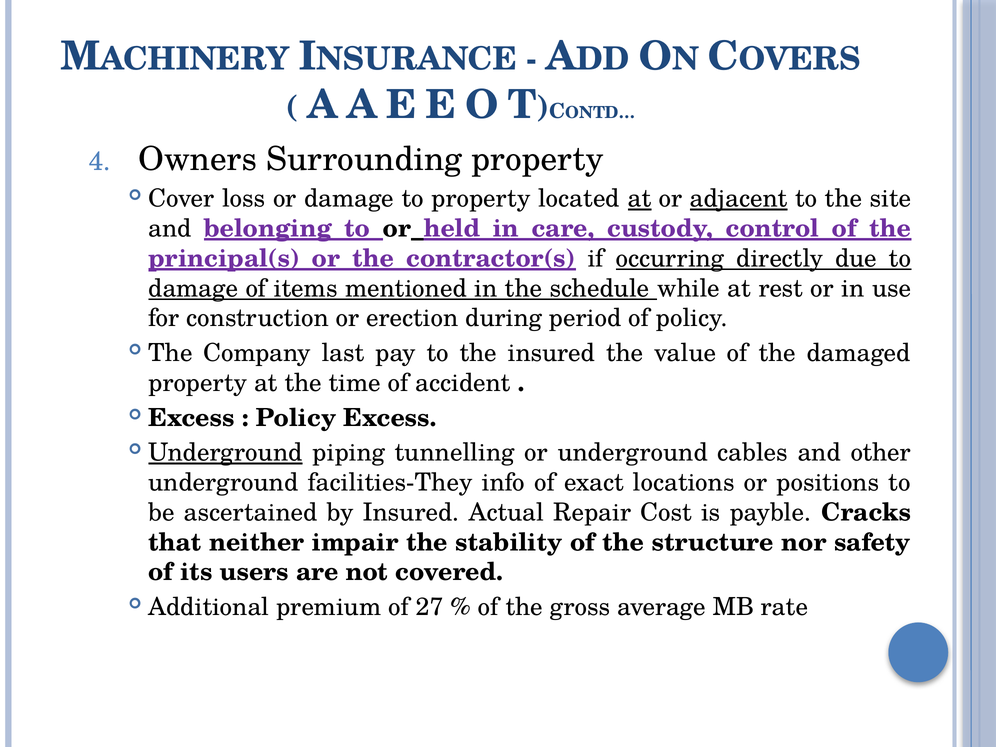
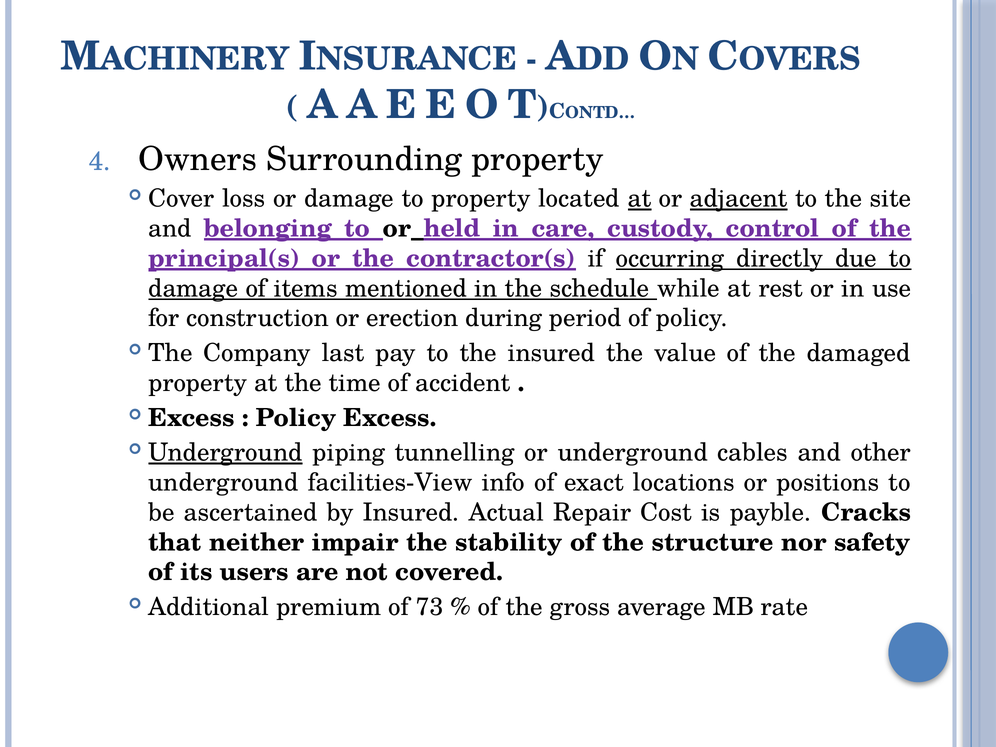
facilities-They: facilities-They -> facilities-View
27: 27 -> 73
